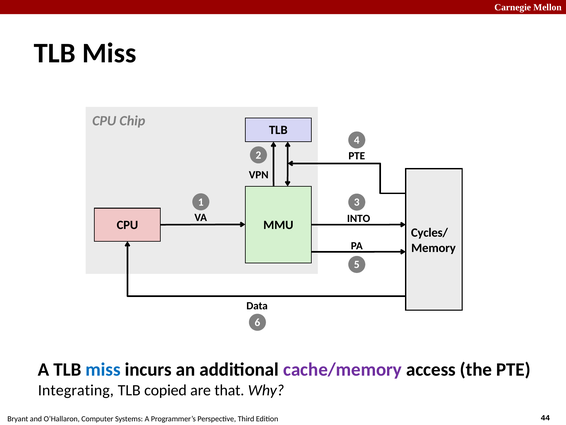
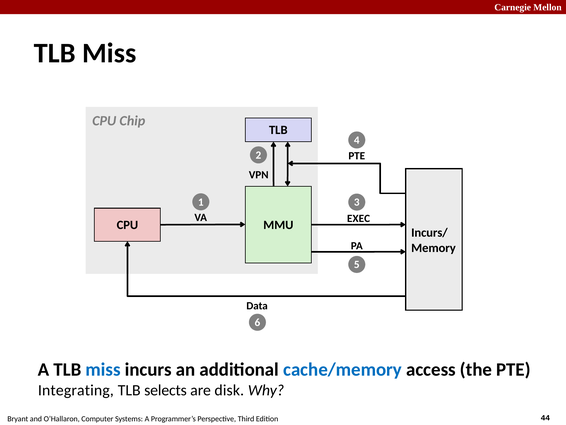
INTO: INTO -> EXEC
Cycles/: Cycles/ -> Incurs/
cache/memory colour: purple -> blue
copied: copied -> selects
that: that -> disk
